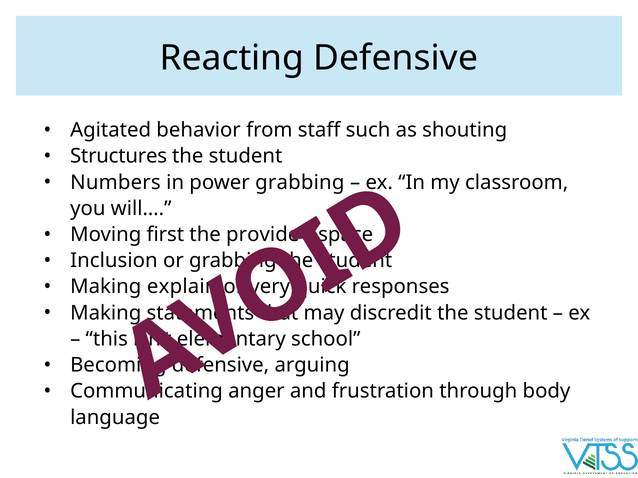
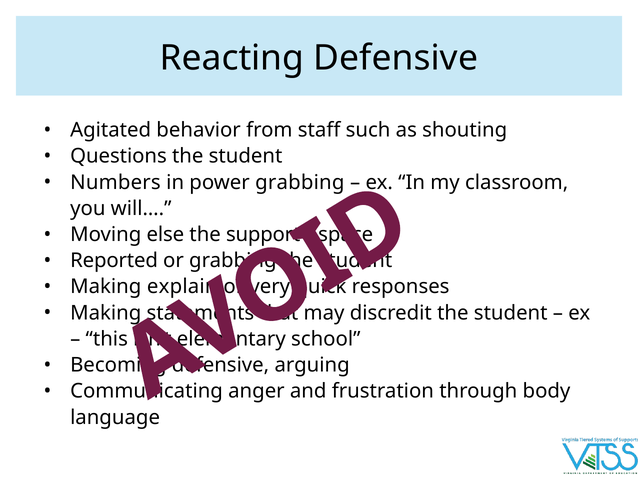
Structures: Structures -> Questions
first: first -> else
provide’s: provide’s -> support’s
Inclusion: Inclusion -> Reported
